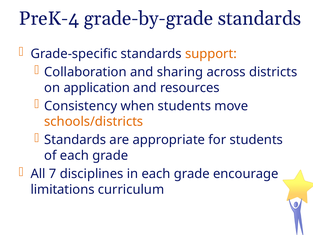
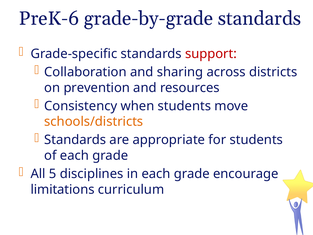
PreK-4: PreK-4 -> PreK-6
support colour: orange -> red
application: application -> prevention
7: 7 -> 5
